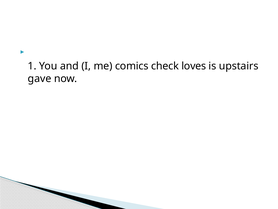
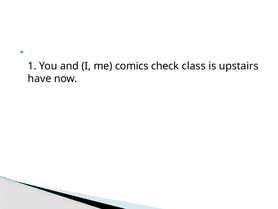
loves: loves -> class
gave: gave -> have
